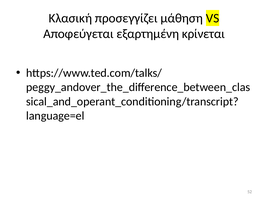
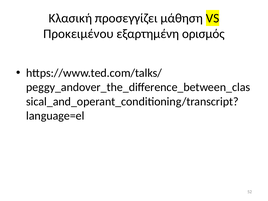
Αποφεύγεται: Αποφεύγεται -> Προκειμένου
κρίνεται: κρίνεται -> ορισμός
